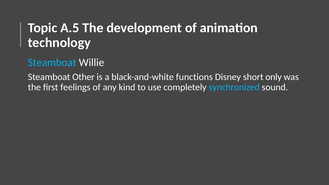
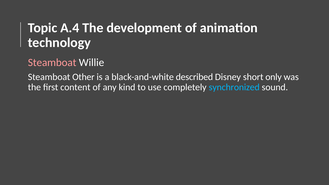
A.5: A.5 -> A.4
Steamboat at (52, 62) colour: light blue -> pink
functions: functions -> described
feelings: feelings -> content
